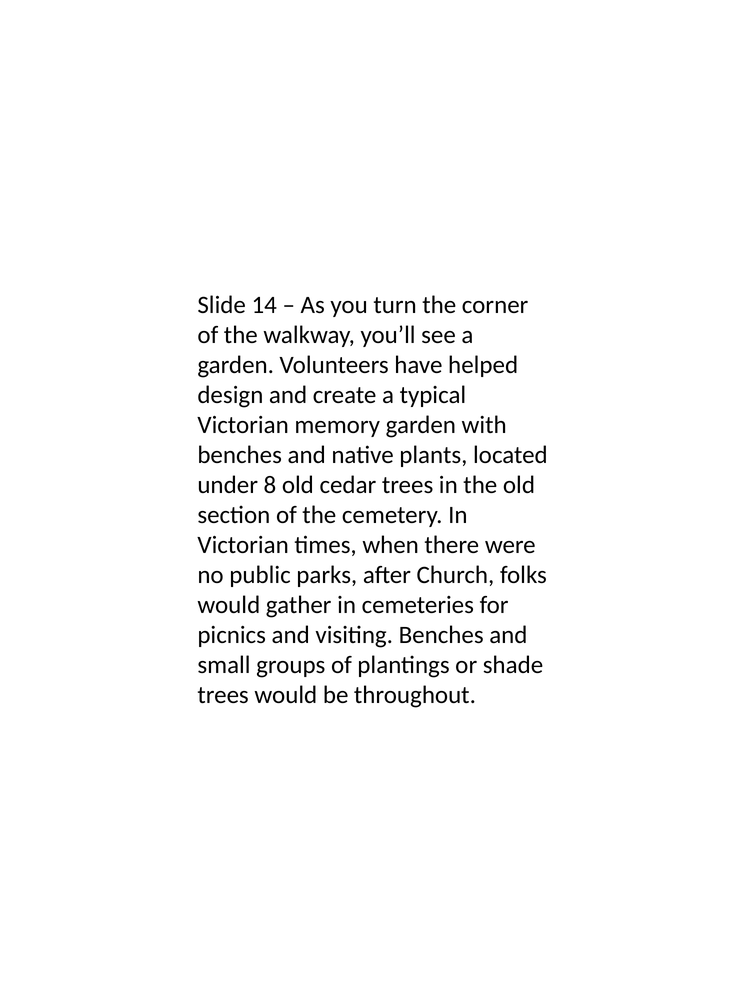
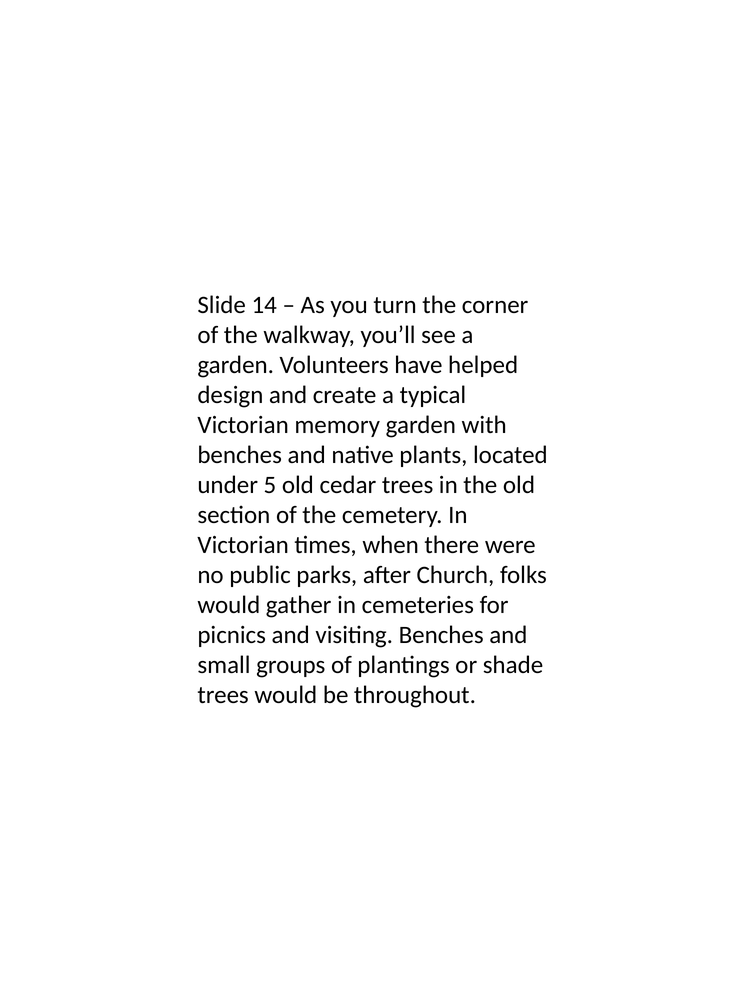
8: 8 -> 5
